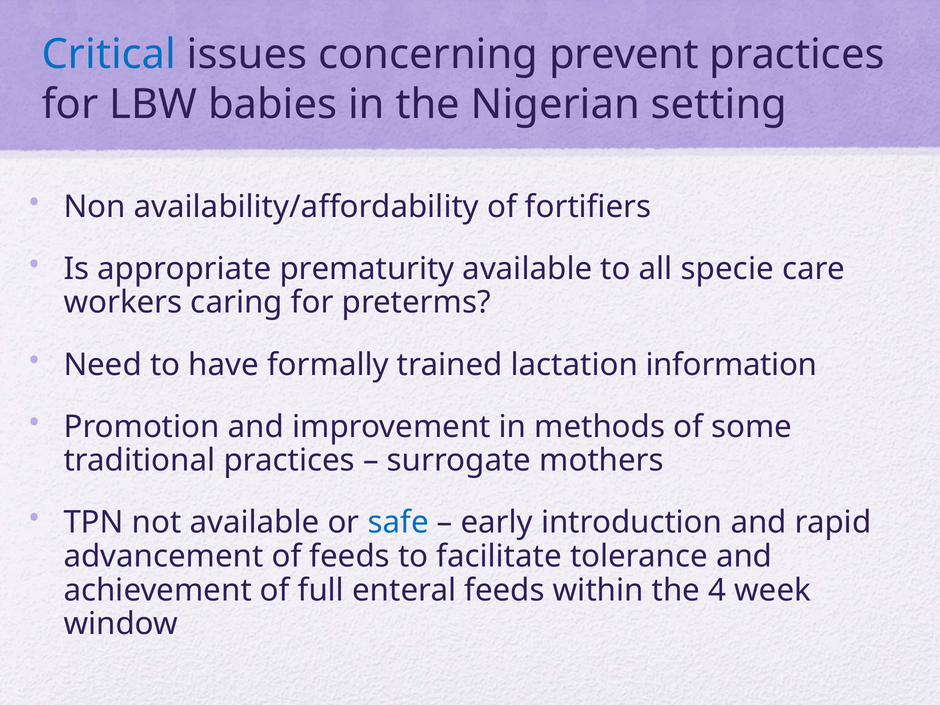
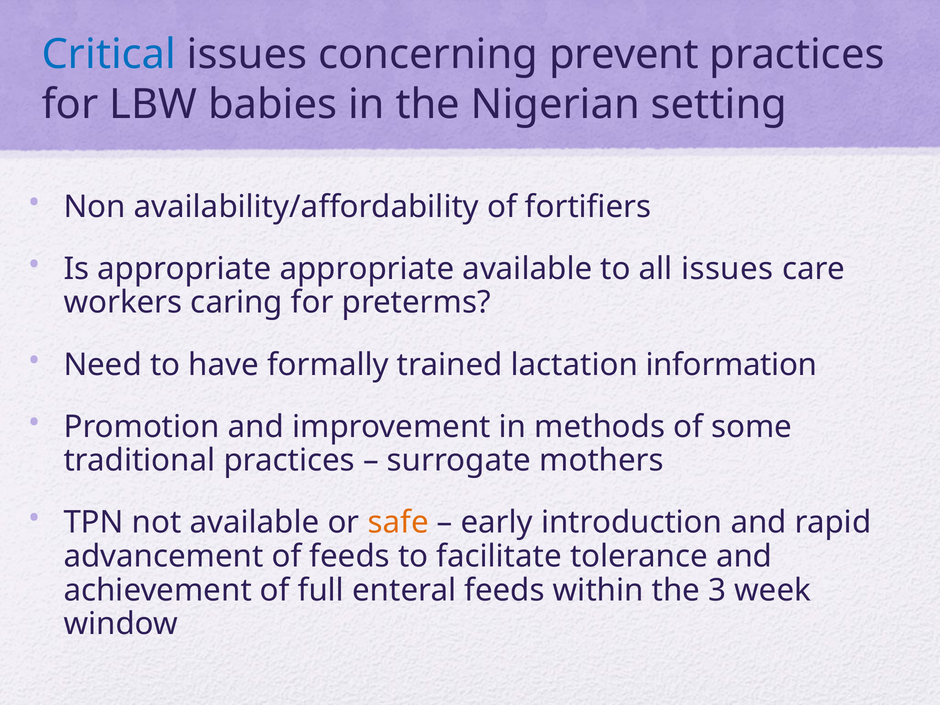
appropriate prematurity: prematurity -> appropriate
all specie: specie -> issues
safe colour: blue -> orange
4: 4 -> 3
